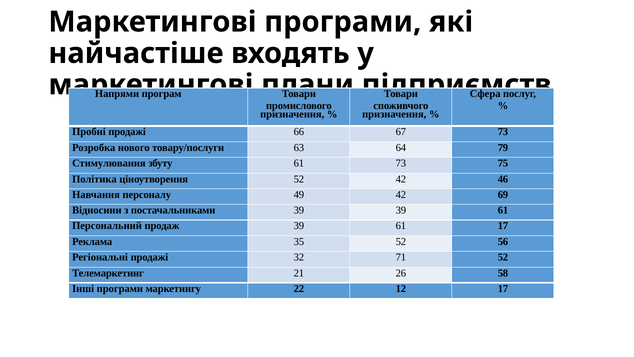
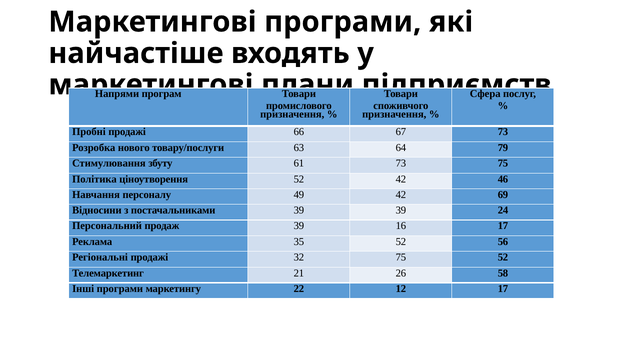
39 39 61: 61 -> 24
продаж 39 61: 61 -> 16
32 71: 71 -> 75
